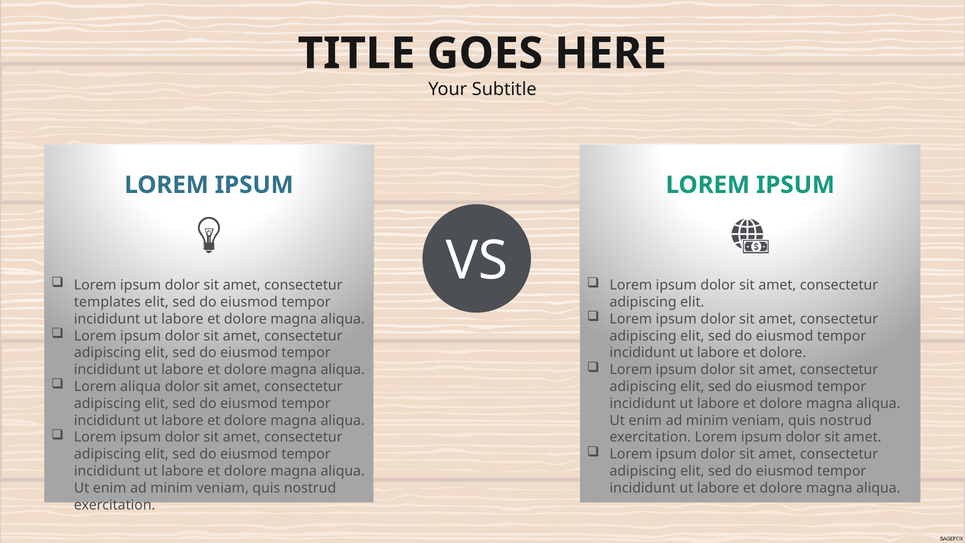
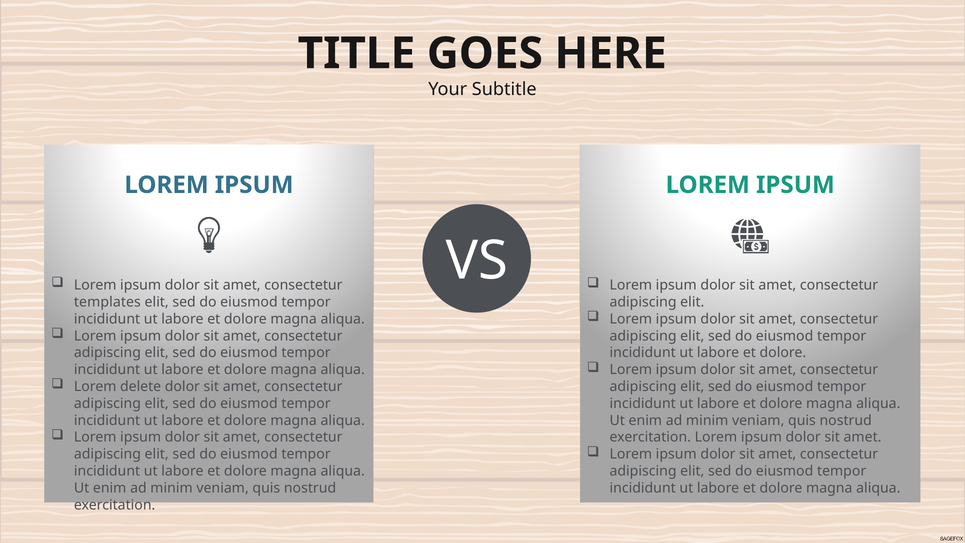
Lorem aliqua: aliqua -> delete
